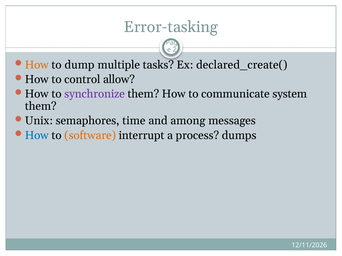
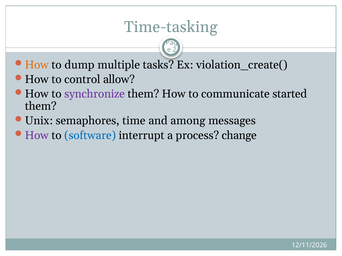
Error-tasking: Error-tasking -> Time-tasking
declared_create(: declared_create( -> violation_create(
system: system -> started
How at (37, 136) colour: blue -> purple
software colour: orange -> blue
dumps: dumps -> change
